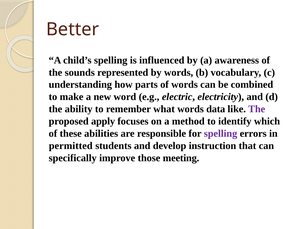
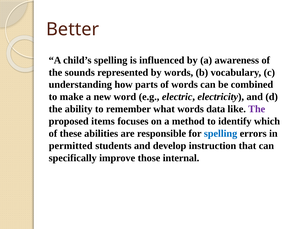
apply: apply -> items
spelling at (221, 133) colour: purple -> blue
meeting: meeting -> internal
